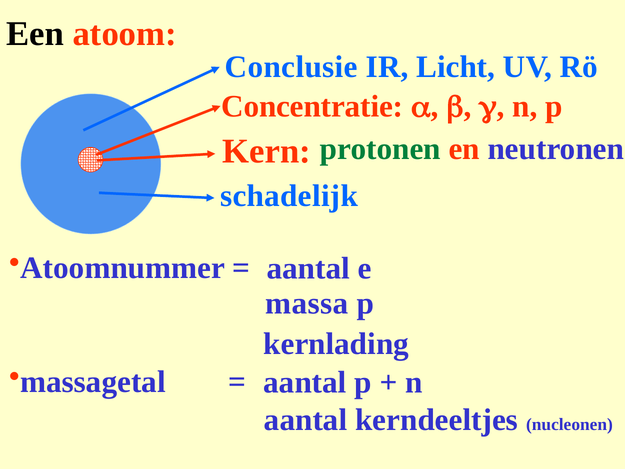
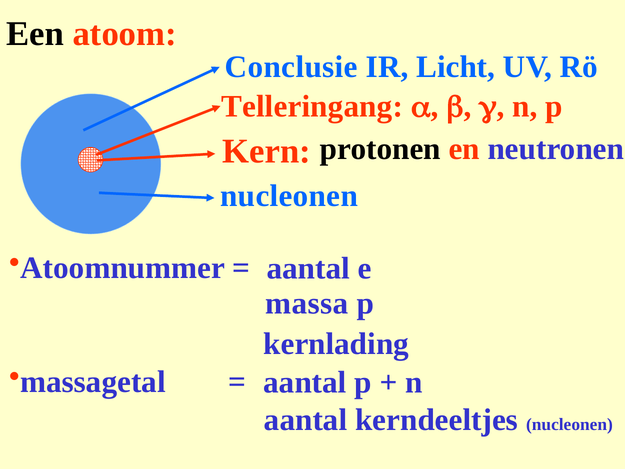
Concentratie: Concentratie -> Telleringang
protonen colour: green -> black
schadelijk at (289, 196): schadelijk -> nucleonen
